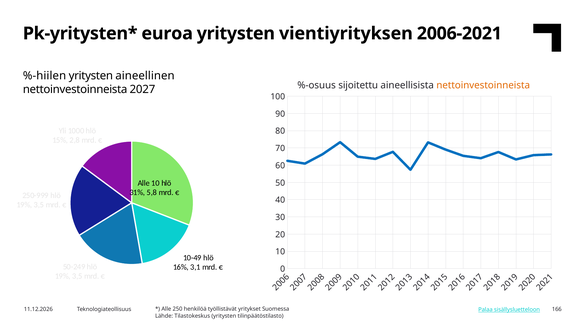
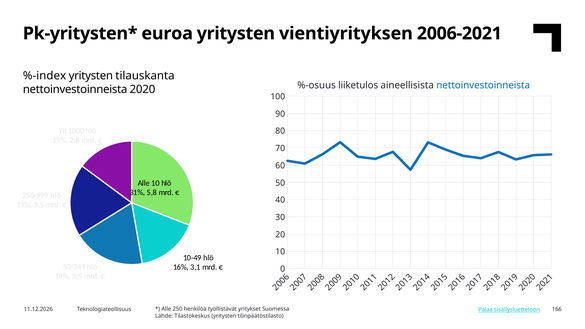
%-hiilen: %-hiilen -> %-index
aineellinen: aineellinen -> tilauskanta
sijoitettu: sijoitettu -> liiketulos
nettoinvestoinneista at (483, 85) colour: orange -> blue
2027: 2027 -> 2020
